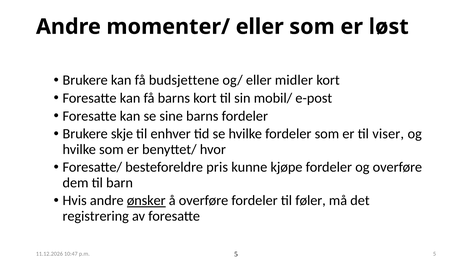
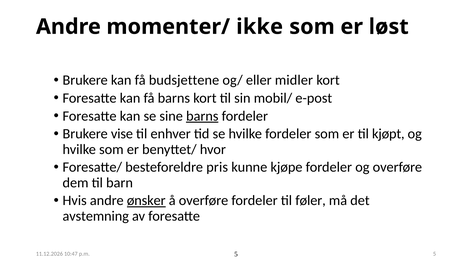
momenter/ eller: eller -> ikke
barns at (202, 116) underline: none -> present
skje: skje -> vise
viser: viser -> kjøpt
registrering: registrering -> avstemning
